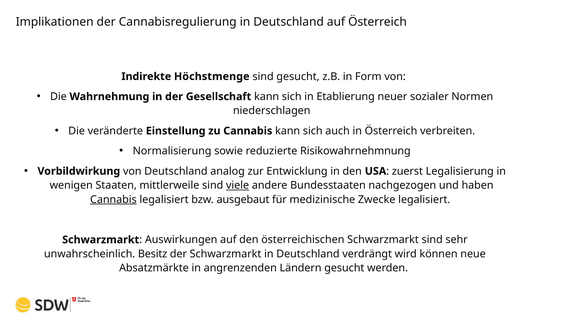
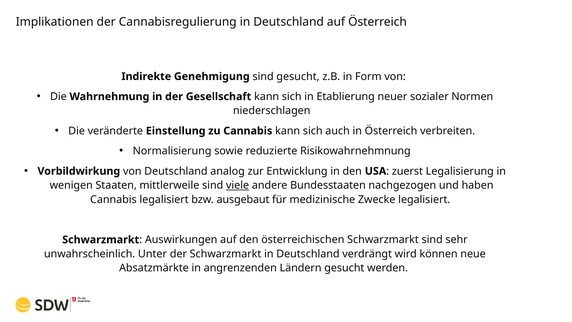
Höchstmenge: Höchstmenge -> Genehmigung
Cannabis at (113, 199) underline: present -> none
Besitz: Besitz -> Unter
